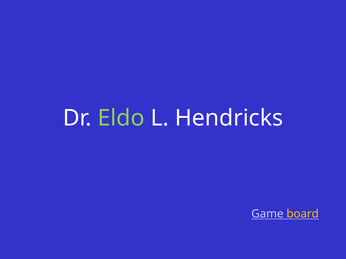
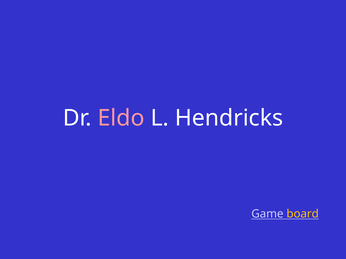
Eldo colour: light green -> pink
